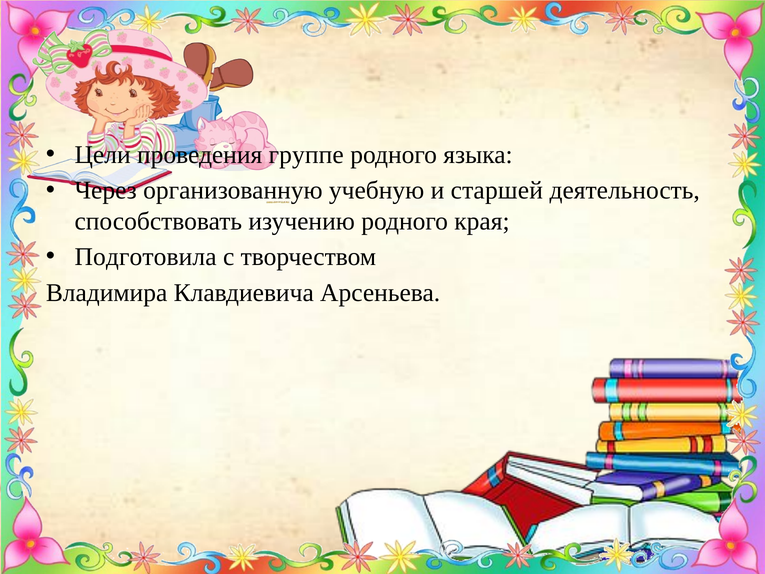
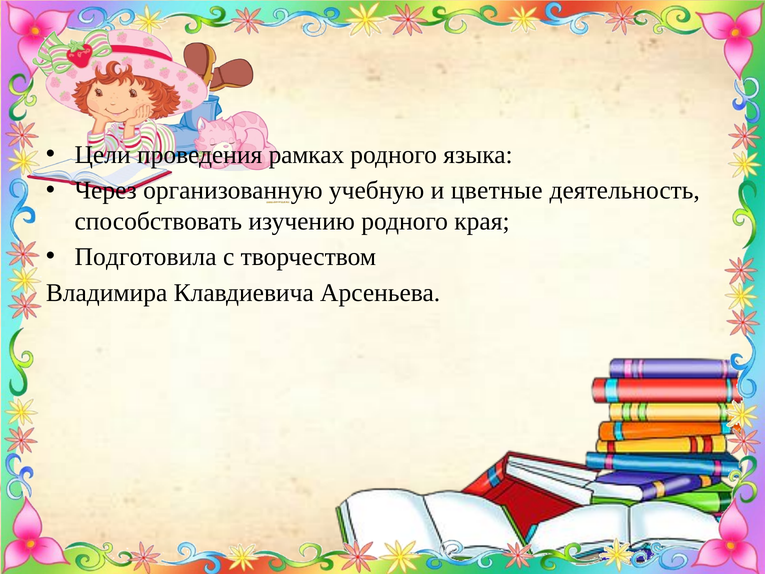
группе: группе -> рамках
старшей: старшей -> цветные
